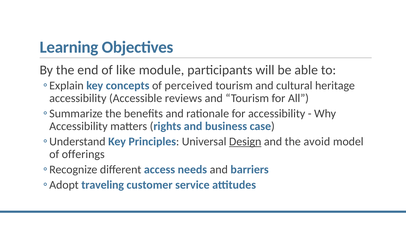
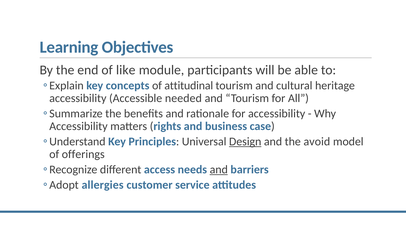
perceived: perceived -> attitudinal
reviews: reviews -> needed
and at (219, 170) underline: none -> present
traveling: traveling -> allergies
